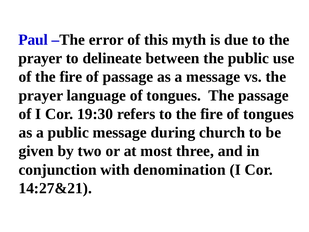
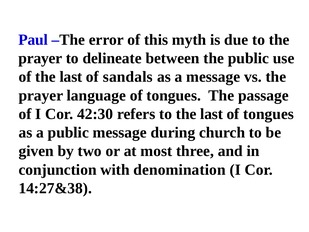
of the fire: fire -> last
of passage: passage -> sandals
19:30: 19:30 -> 42:30
to the fire: fire -> last
14:27&21: 14:27&21 -> 14:27&38
